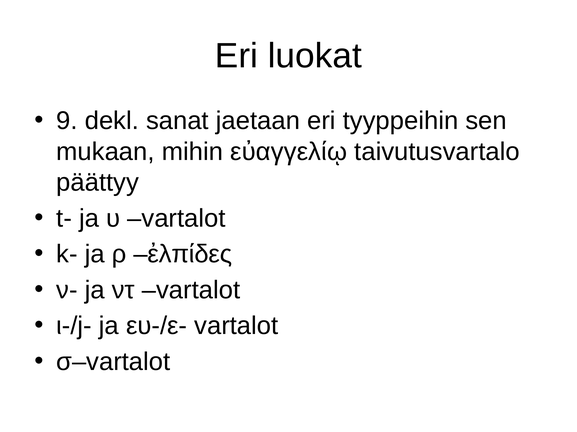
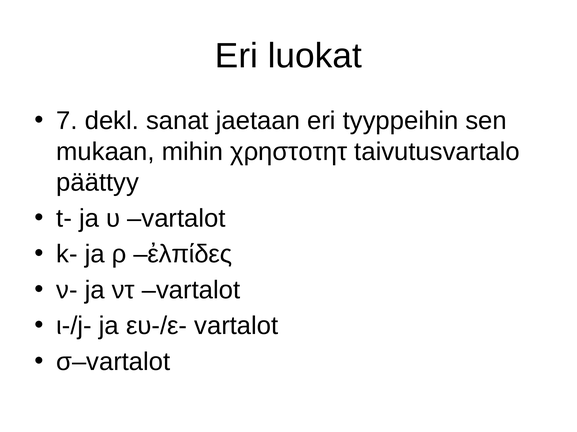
9: 9 -> 7
εὐαγγελίῳ: εὐαγγελίῳ -> χρηστοτητ
